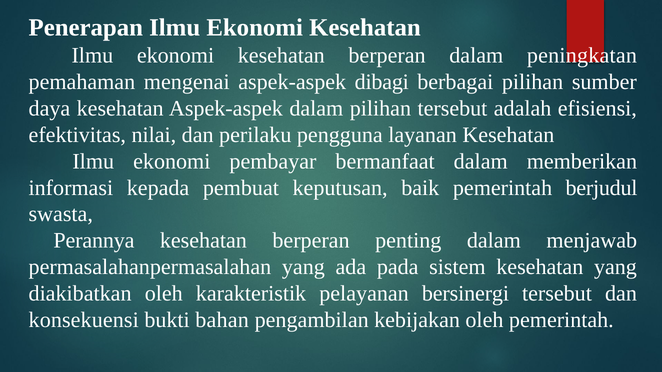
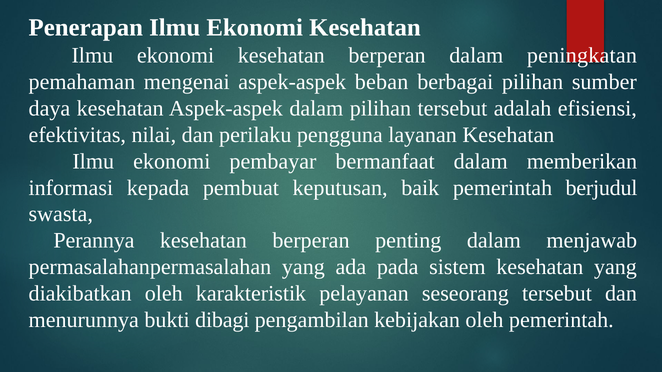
dibagi: dibagi -> beban
bersinergi: bersinergi -> seseorang
konsekuensi: konsekuensi -> menurunnya
bahan: bahan -> dibagi
